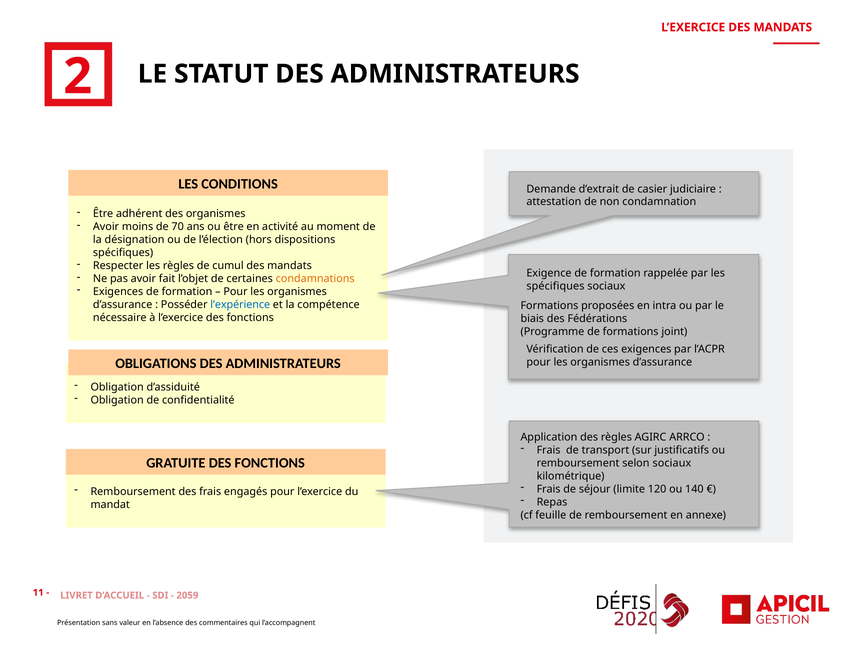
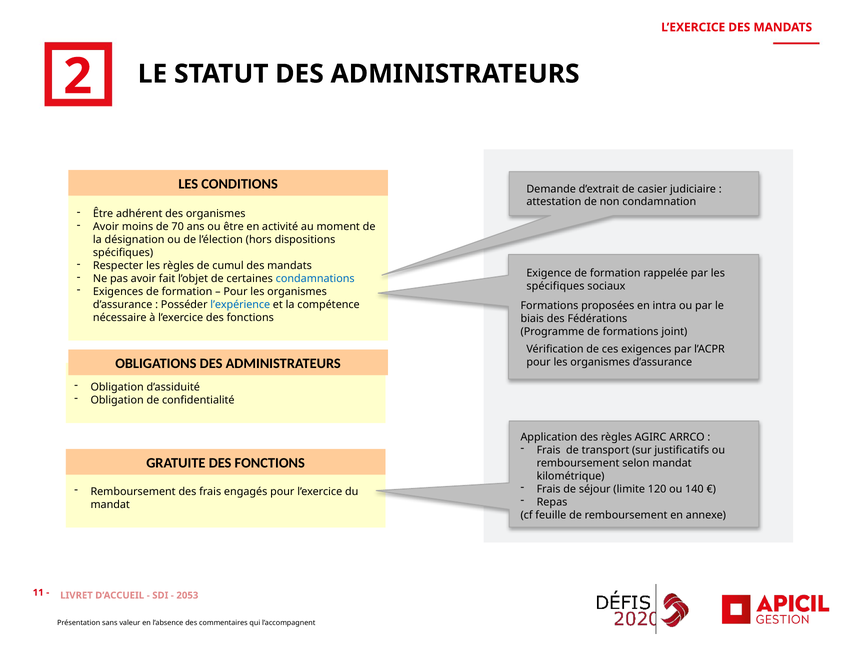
condamnations colour: orange -> blue
selon sociaux: sociaux -> mandat
2059: 2059 -> 2053
